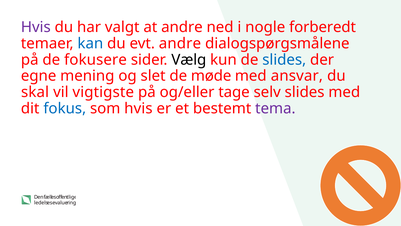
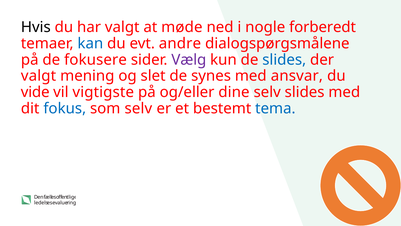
Hvis at (36, 27) colour: purple -> black
at andre: andre -> møde
Vælg colour: black -> purple
egne at (39, 76): egne -> valgt
møde: møde -> synes
skal: skal -> vide
tage: tage -> dine
som hvis: hvis -> selv
tema colour: purple -> blue
